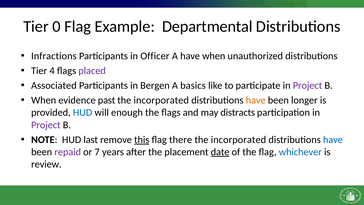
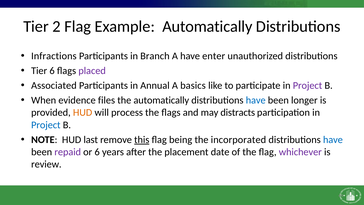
0: 0 -> 2
Example Departmental: Departmental -> Automatically
Officer: Officer -> Branch
have when: when -> enter
Tier 4: 4 -> 6
Bergen: Bergen -> Annual
past: past -> files
incorporated at (161, 100): incorporated -> automatically
have at (256, 100) colour: orange -> blue
HUD at (83, 112) colour: blue -> orange
enough: enough -> process
Project at (46, 125) colour: purple -> blue
there: there -> being
or 7: 7 -> 6
date underline: present -> none
whichever colour: blue -> purple
